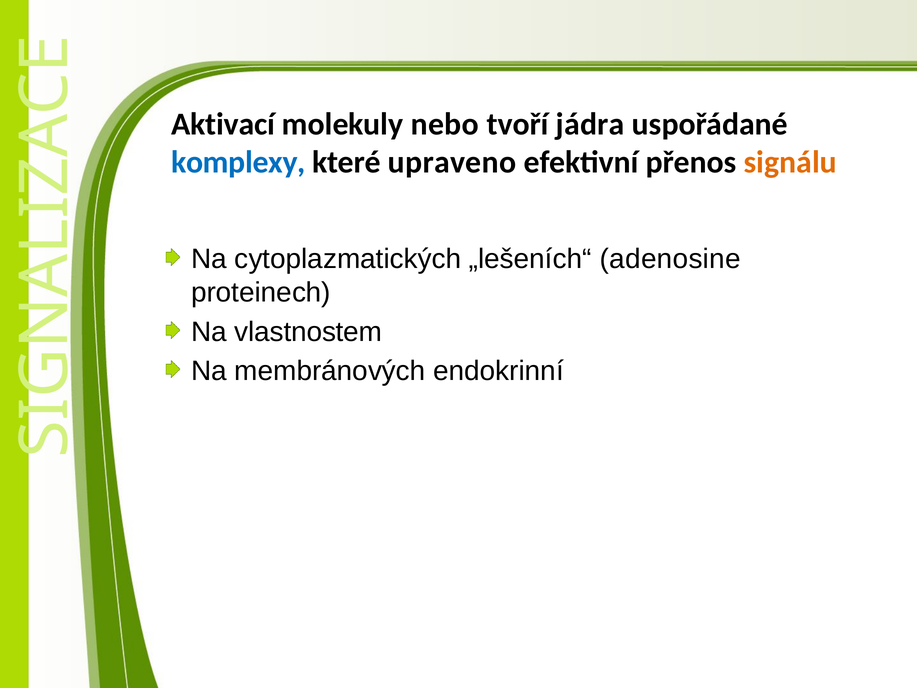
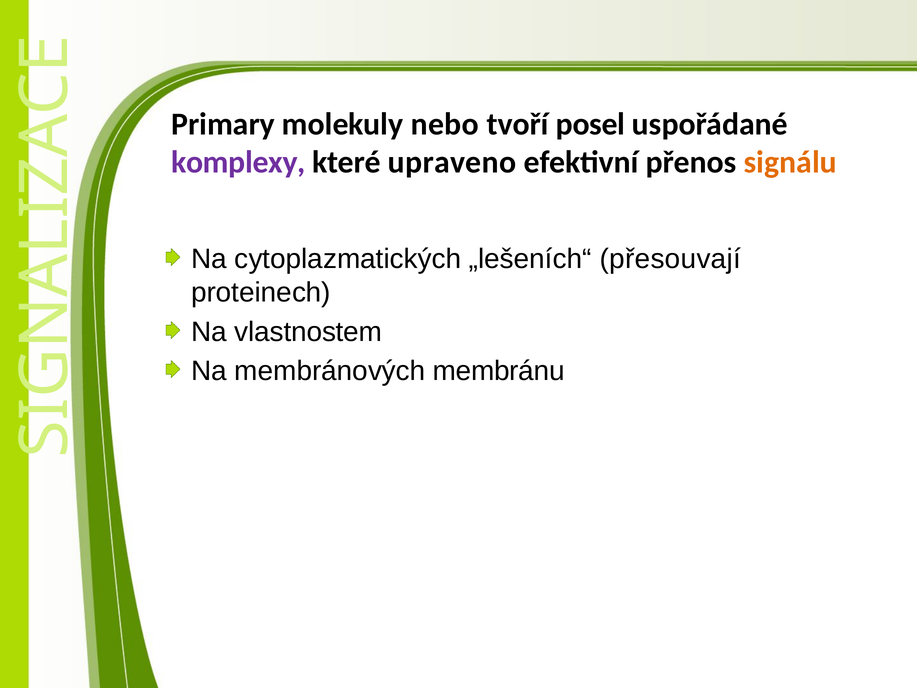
Aktivací: Aktivací -> Primary
jádra: jádra -> posel
komplexy colour: blue -> purple
adenosine: adenosine -> přesouvají
endokrinní: endokrinní -> membránu
